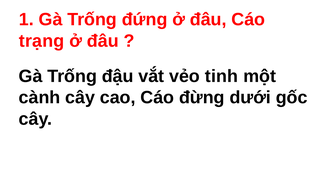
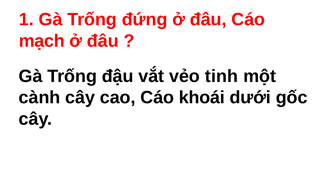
trạng: trạng -> mạch
đừng: đừng -> khoái
